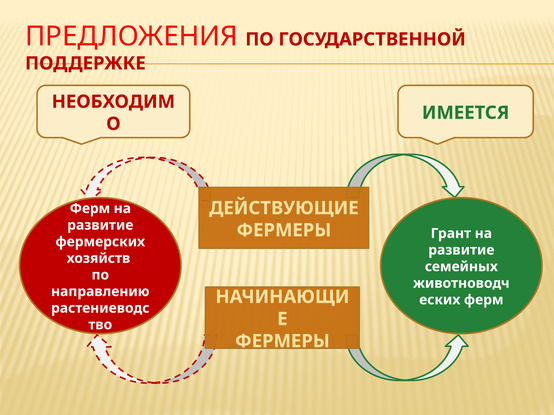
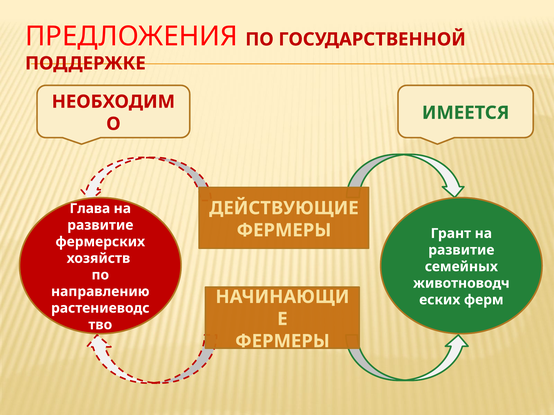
Ферм at (90, 209): Ферм -> Глава
